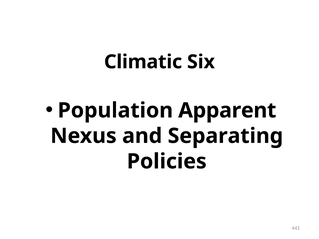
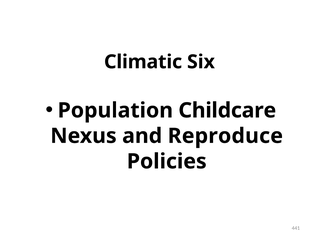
Apparent: Apparent -> Childcare
Separating: Separating -> Reproduce
